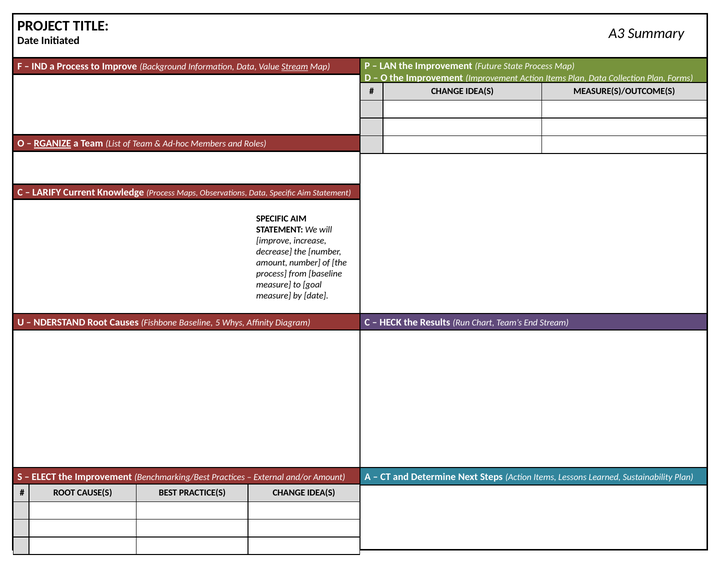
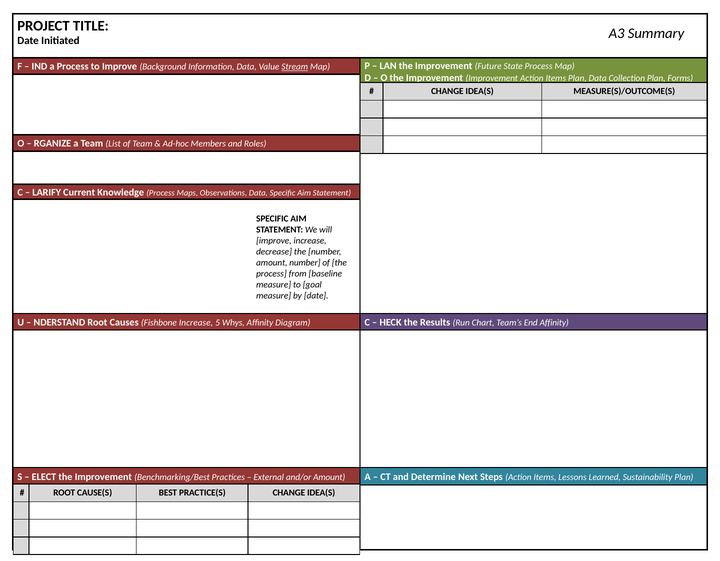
RGANIZE underline: present -> none
Fishbone Baseline: Baseline -> Increase
End Stream: Stream -> Affinity
